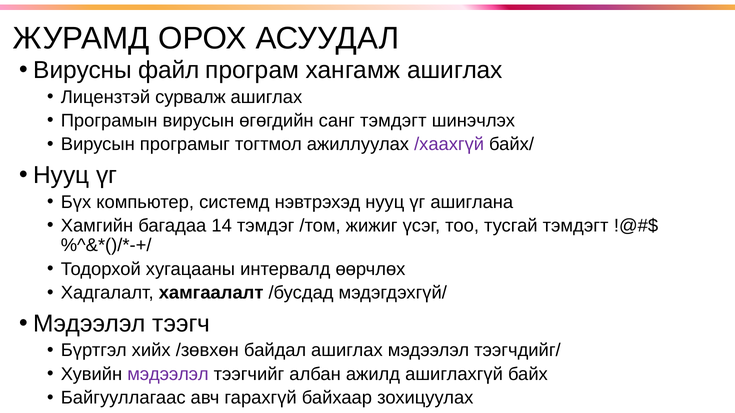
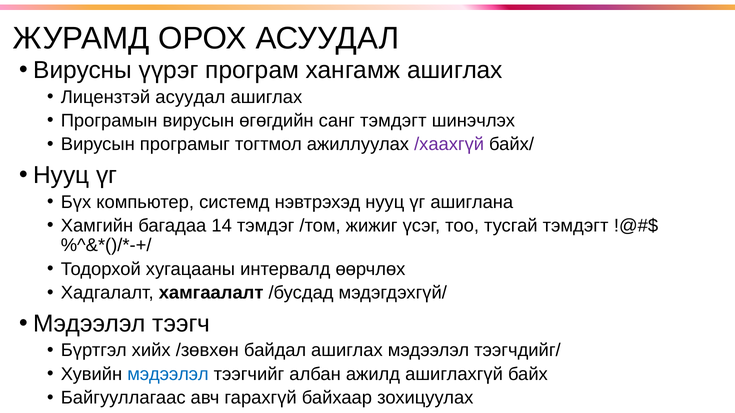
файл: файл -> үүрэг
Лицензтэй сурвалж: сурвалж -> асуудал
мэдээлэл at (168, 374) colour: purple -> blue
